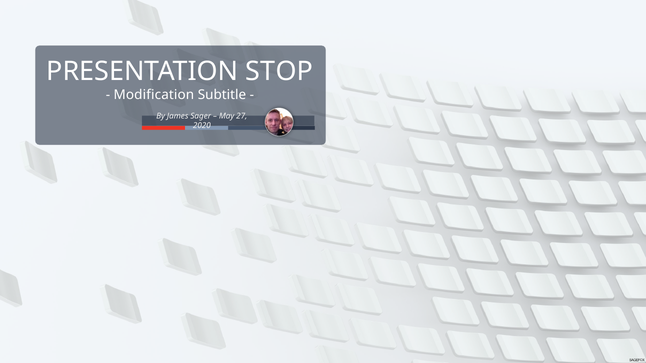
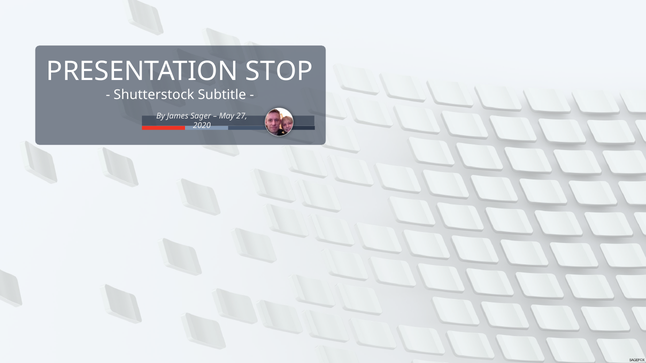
Modification: Modification -> Shutterstock
